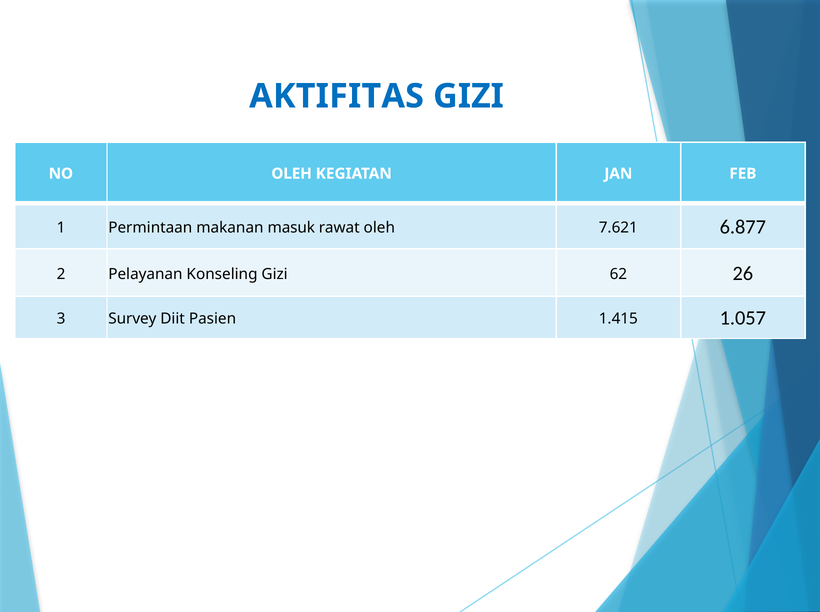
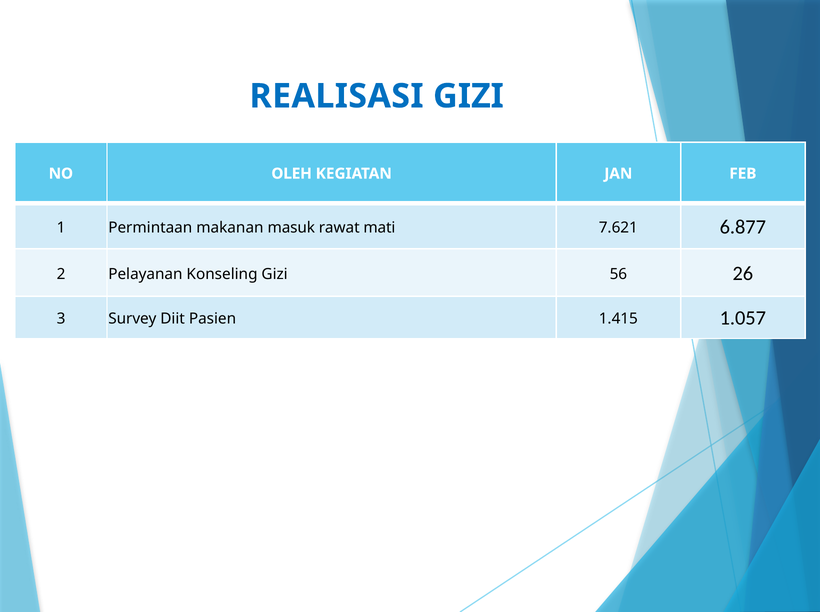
AKTIFITAS: AKTIFITAS -> REALISASI
rawat oleh: oleh -> mati
62: 62 -> 56
